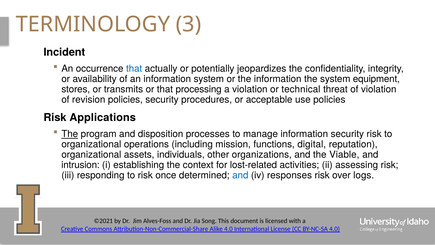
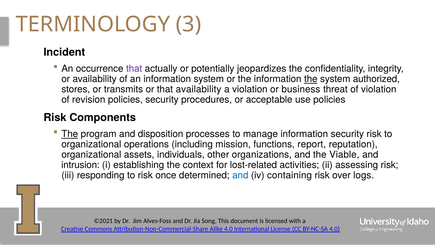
that at (134, 69) colour: blue -> purple
the at (311, 79) underline: none -> present
equipment: equipment -> authorized
that processing: processing -> availability
technical: technical -> business
Applications: Applications -> Components
digital: digital -> report
responses: responses -> containing
